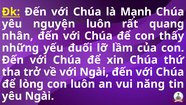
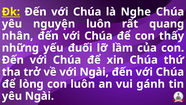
Mạnh: Mạnh -> Nghe
năng: năng -> gánh
